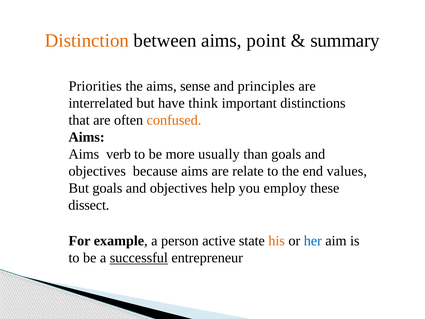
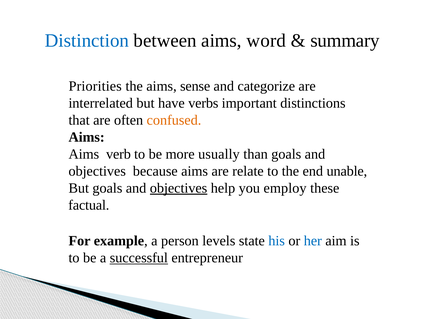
Distinction colour: orange -> blue
point: point -> word
principles: principles -> categorize
think: think -> verbs
values: values -> unable
objectives at (179, 188) underline: none -> present
dissect: dissect -> factual
active: active -> levels
his colour: orange -> blue
